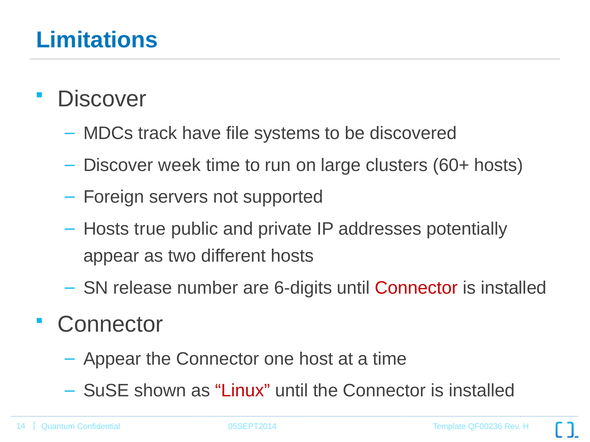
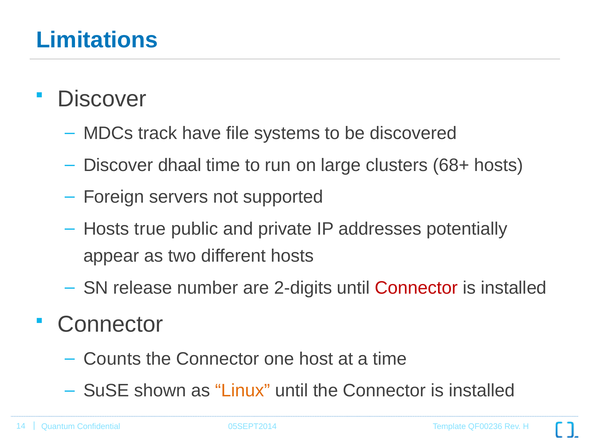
week: week -> dhaal
60+: 60+ -> 68+
6-digits: 6-digits -> 2-digits
Appear at (112, 359): Appear -> Counts
Linux colour: red -> orange
